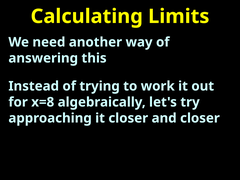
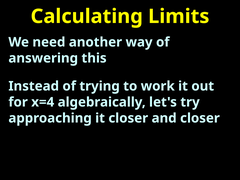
x=8: x=8 -> x=4
